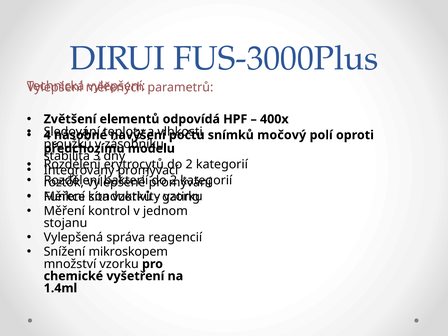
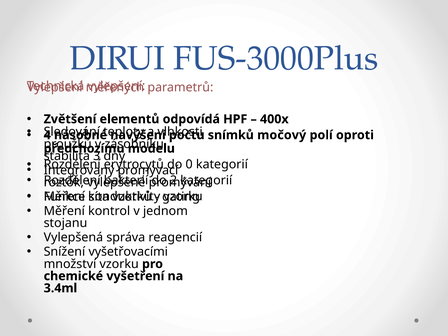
2 at (189, 164): 2 -> 0
mikroskopem: mikroskopem -> vyšetřovacími
1.4ml: 1.4ml -> 3.4ml
